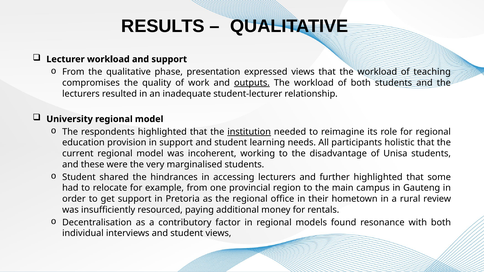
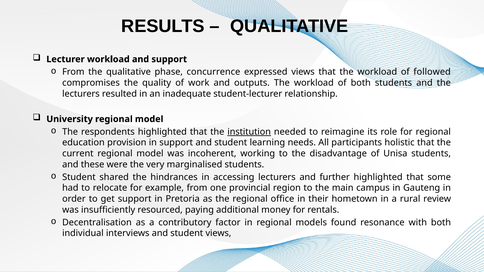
presentation: presentation -> concurrence
teaching: teaching -> followed
outputs underline: present -> none
